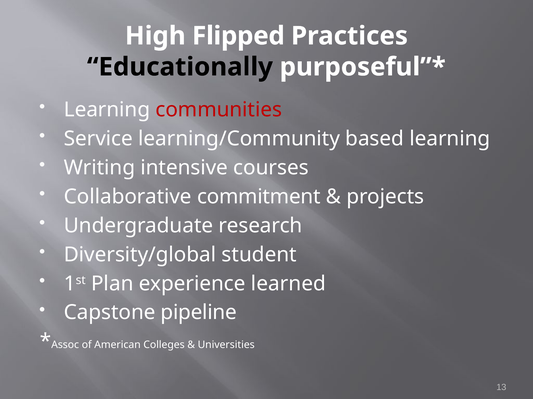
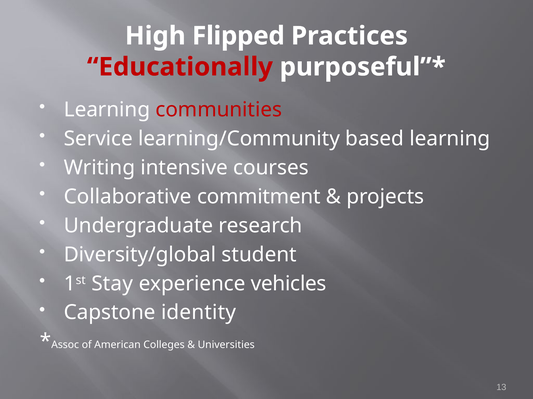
Educationally colour: black -> red
Plan: Plan -> Stay
learned: learned -> vehicles
pipeline: pipeline -> identity
